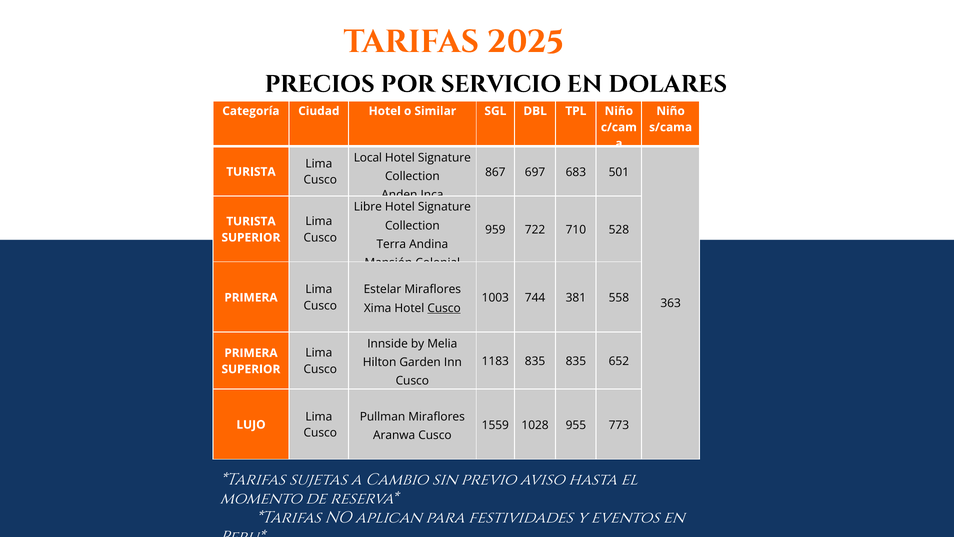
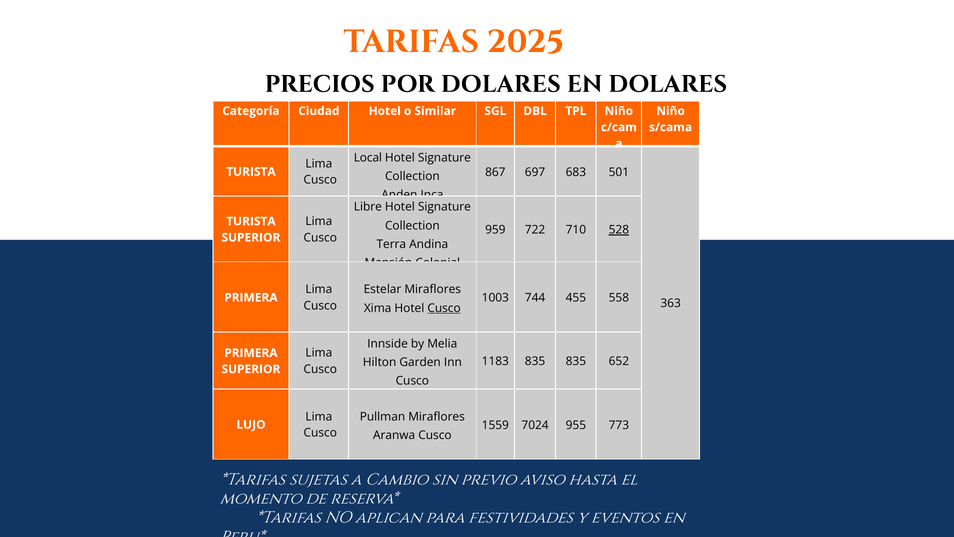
POR SERVICIO: SERVICIO -> DOLARES
528 underline: none -> present
381: 381 -> 455
1028: 1028 -> 7024
